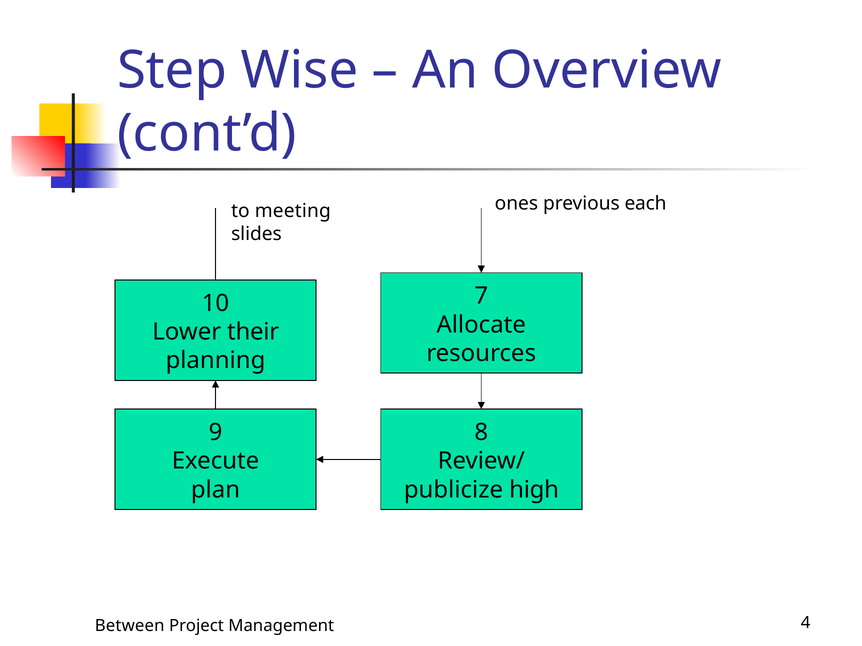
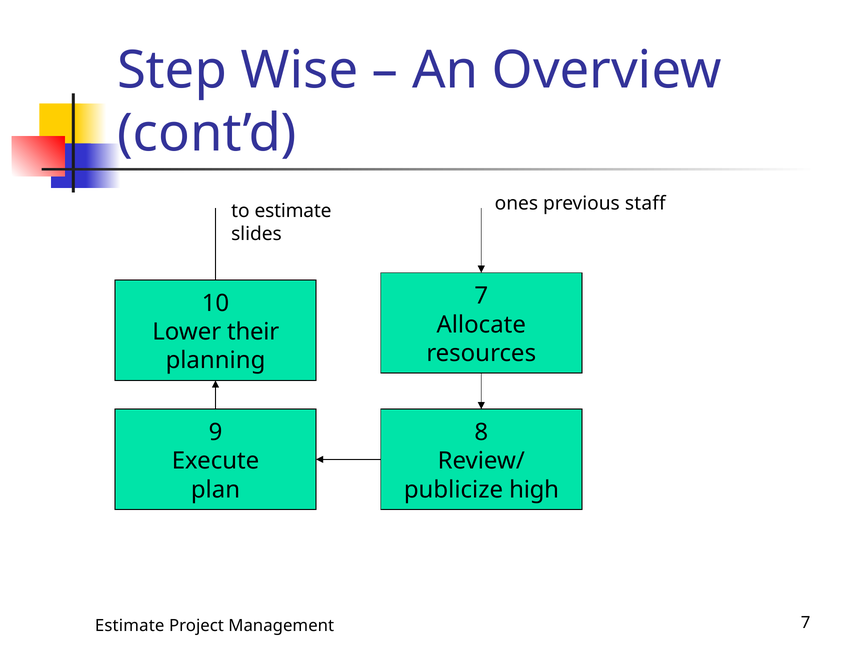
each: each -> staff
to meeting: meeting -> estimate
Between at (130, 626): Between -> Estimate
Management 4: 4 -> 7
